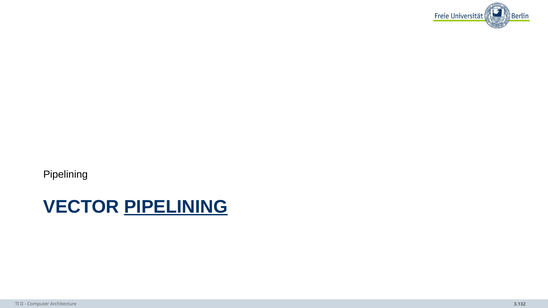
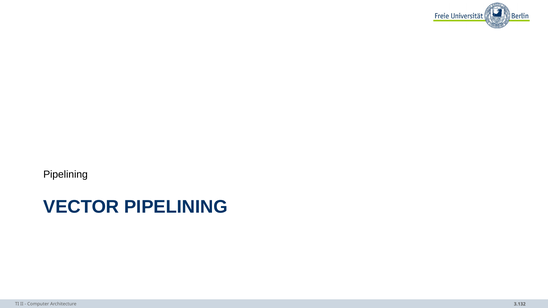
PIPELINING at (176, 207) underline: present -> none
